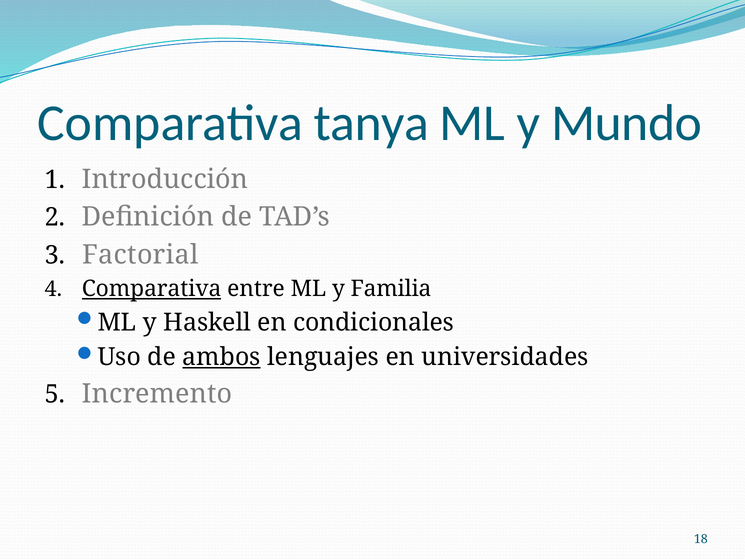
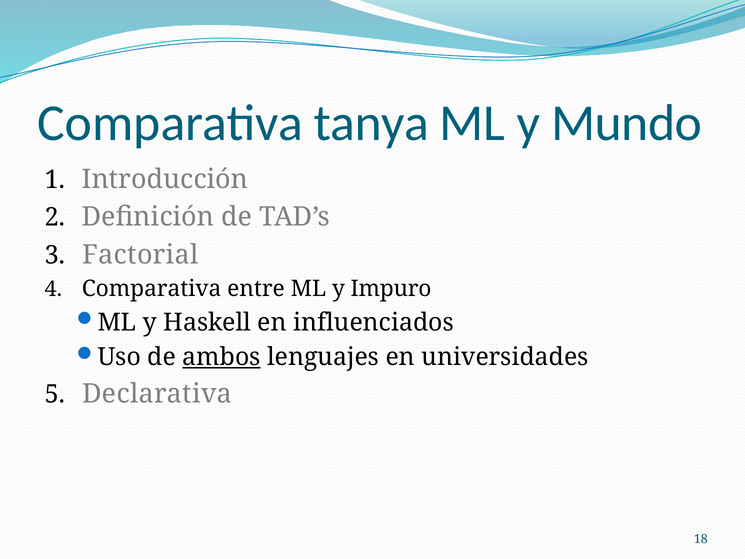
Comparativa at (152, 289) underline: present -> none
Familia: Familia -> Impuro
condicionales: condicionales -> influenciados
Incremento: Incremento -> Declarativa
